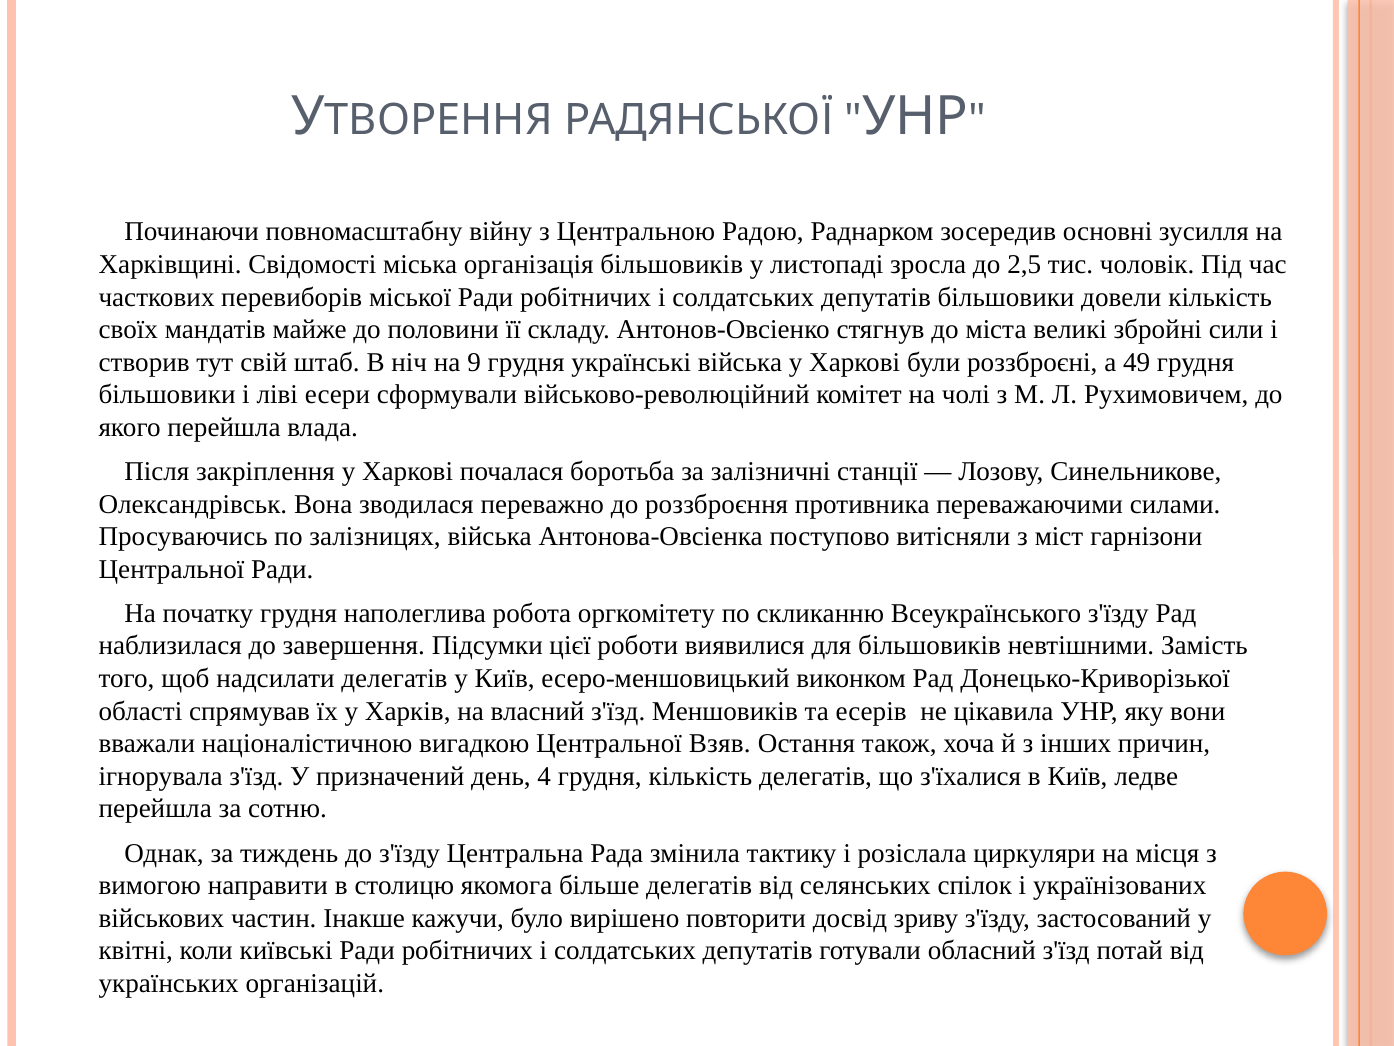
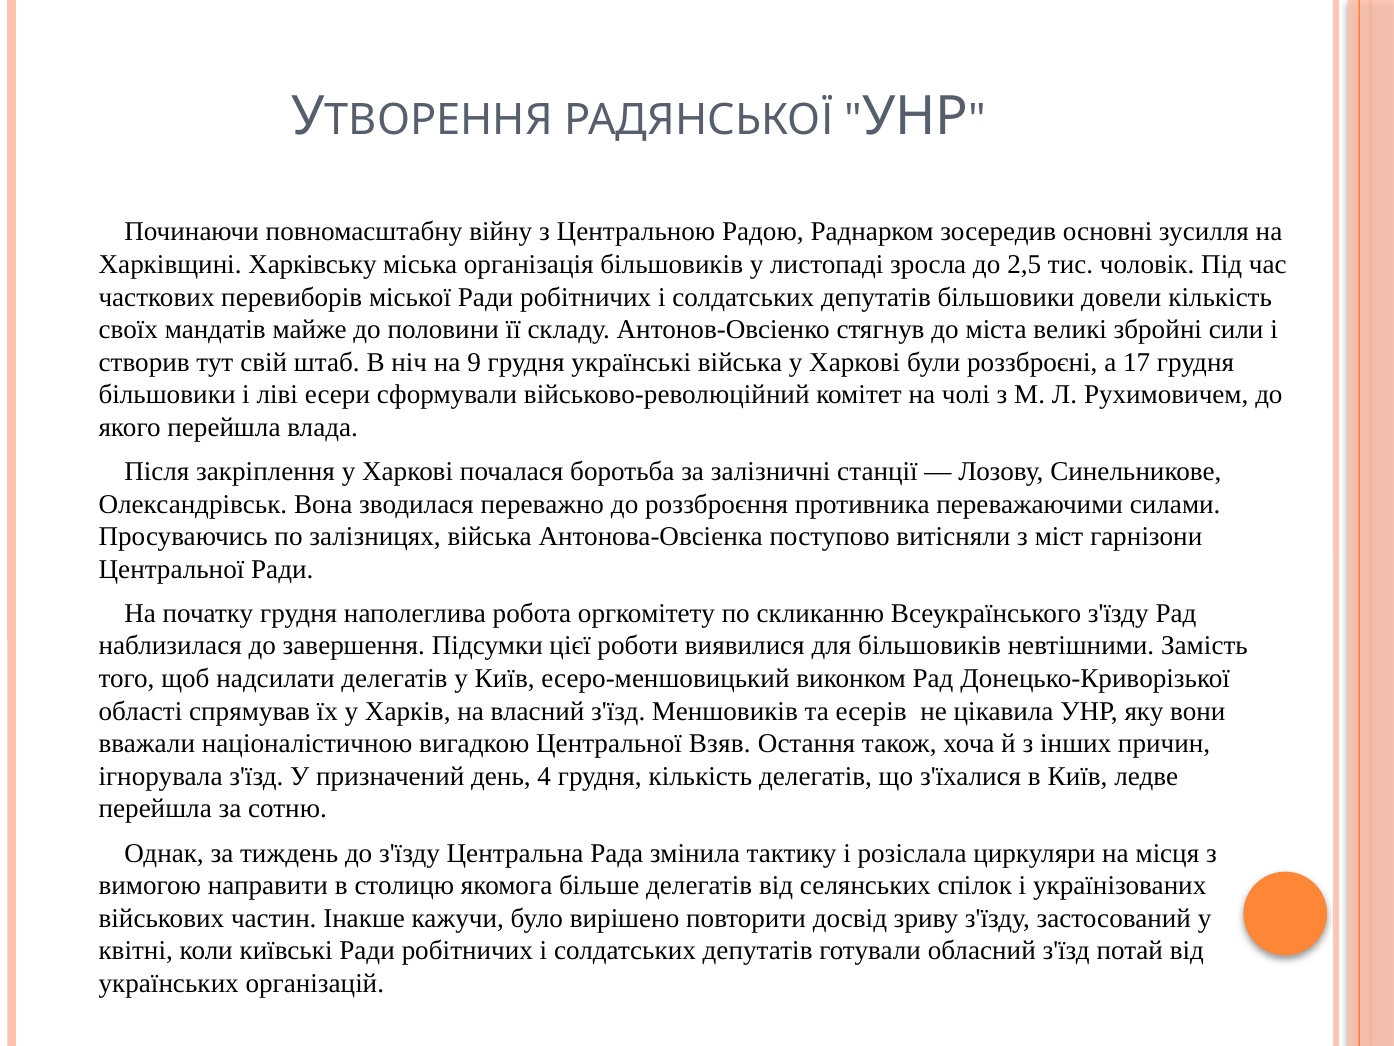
Свідомості: Свідомості -> Харківську
49: 49 -> 17
